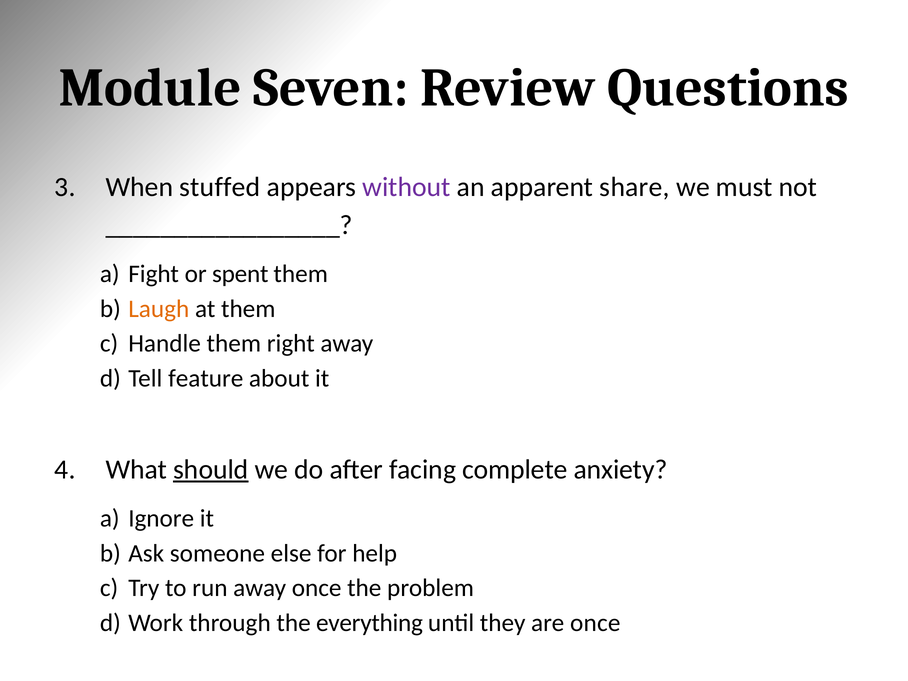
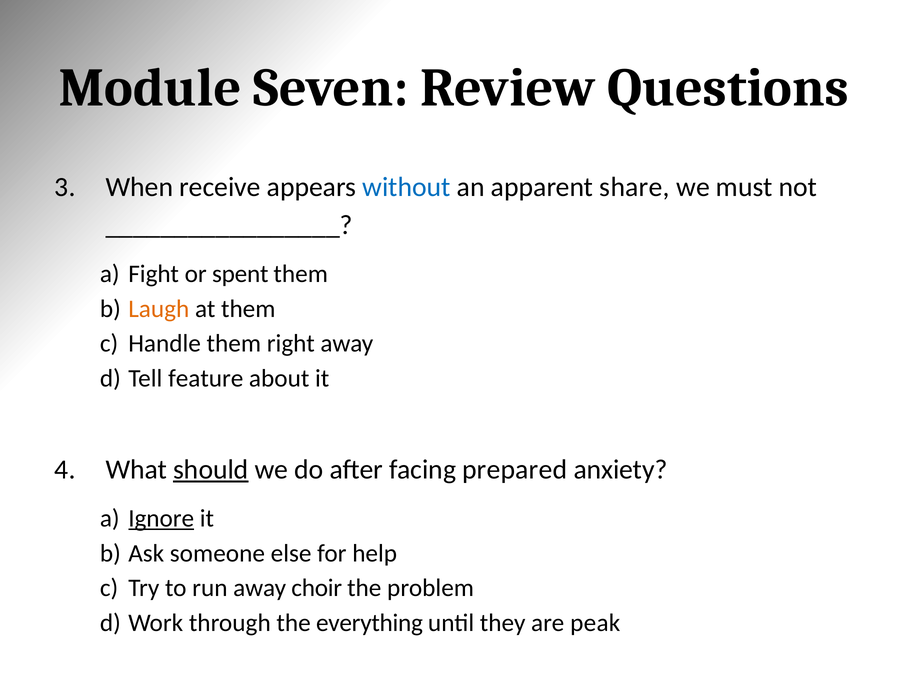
stuffed: stuffed -> receive
without colour: purple -> blue
complete: complete -> prepared
Ignore underline: none -> present
away once: once -> choir
are once: once -> peak
